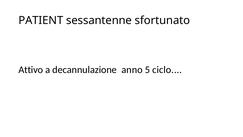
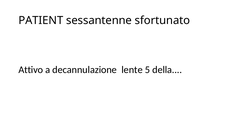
anno: anno -> lente
ciclo: ciclo -> della
